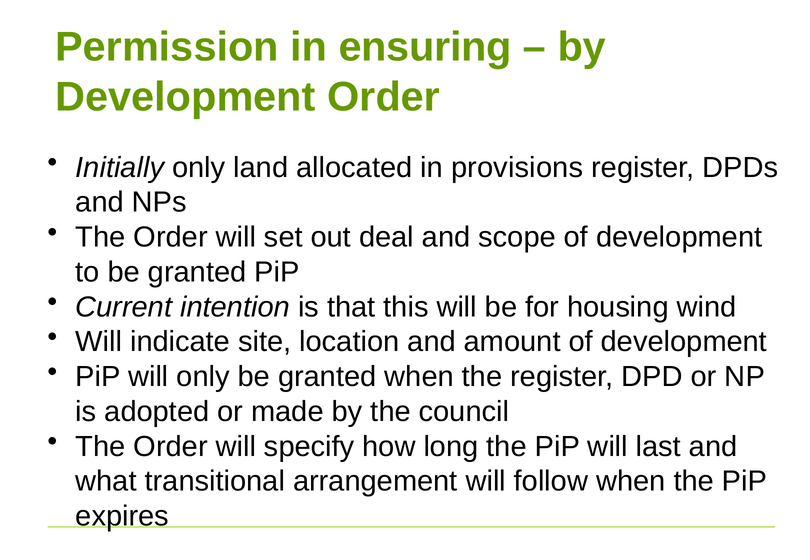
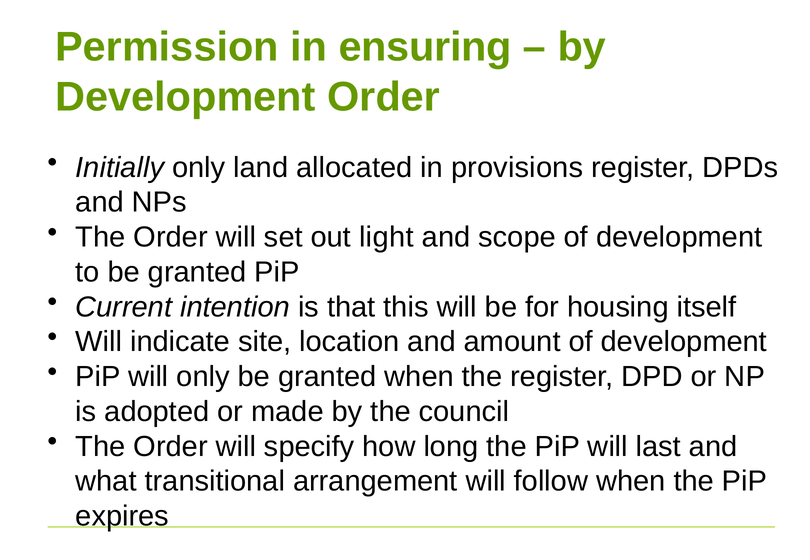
deal: deal -> light
wind: wind -> itself
